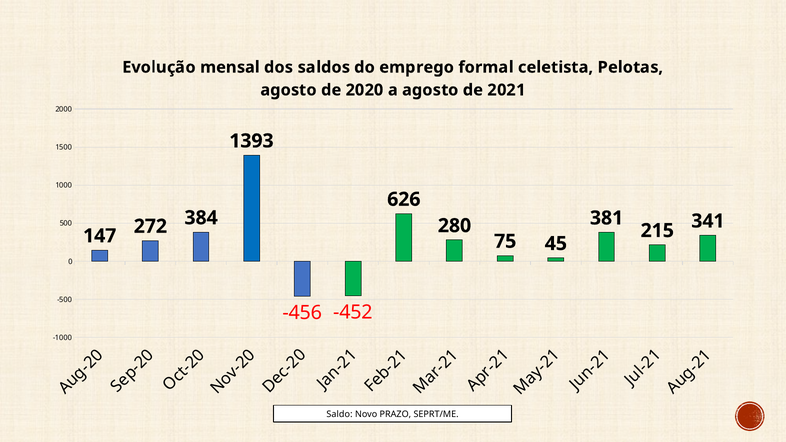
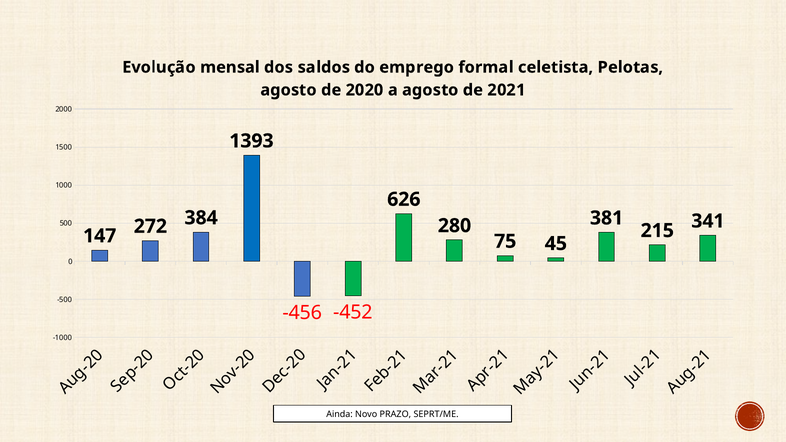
Saldo: Saldo -> Ainda
